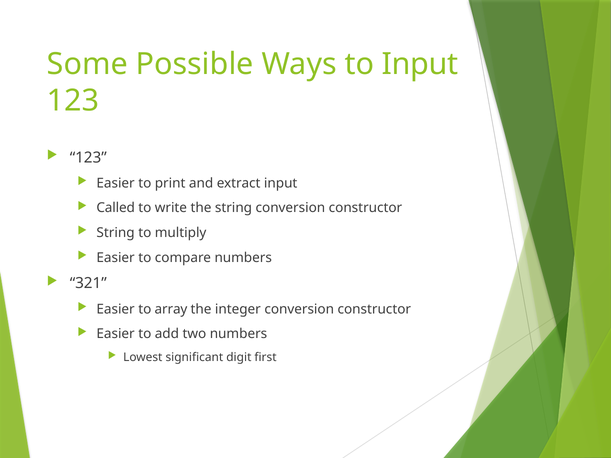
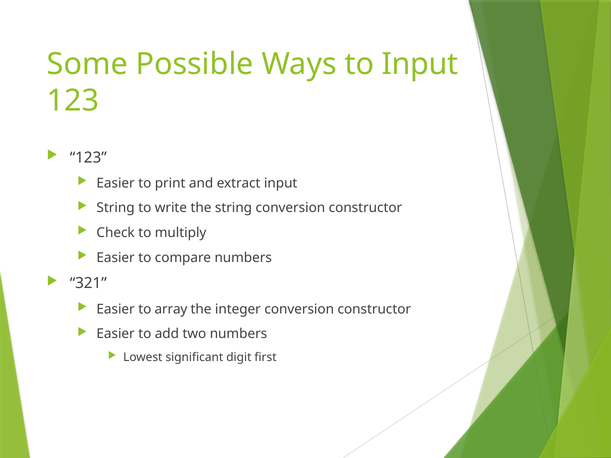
Called at (116, 208): Called -> String
String at (116, 233): String -> Check
